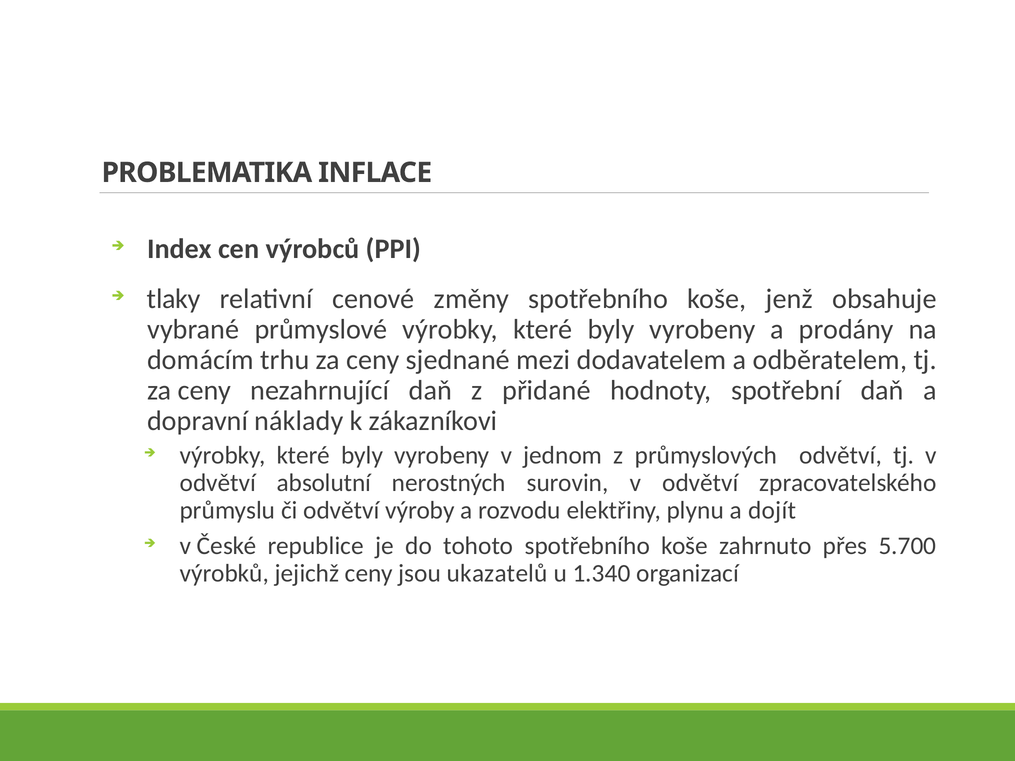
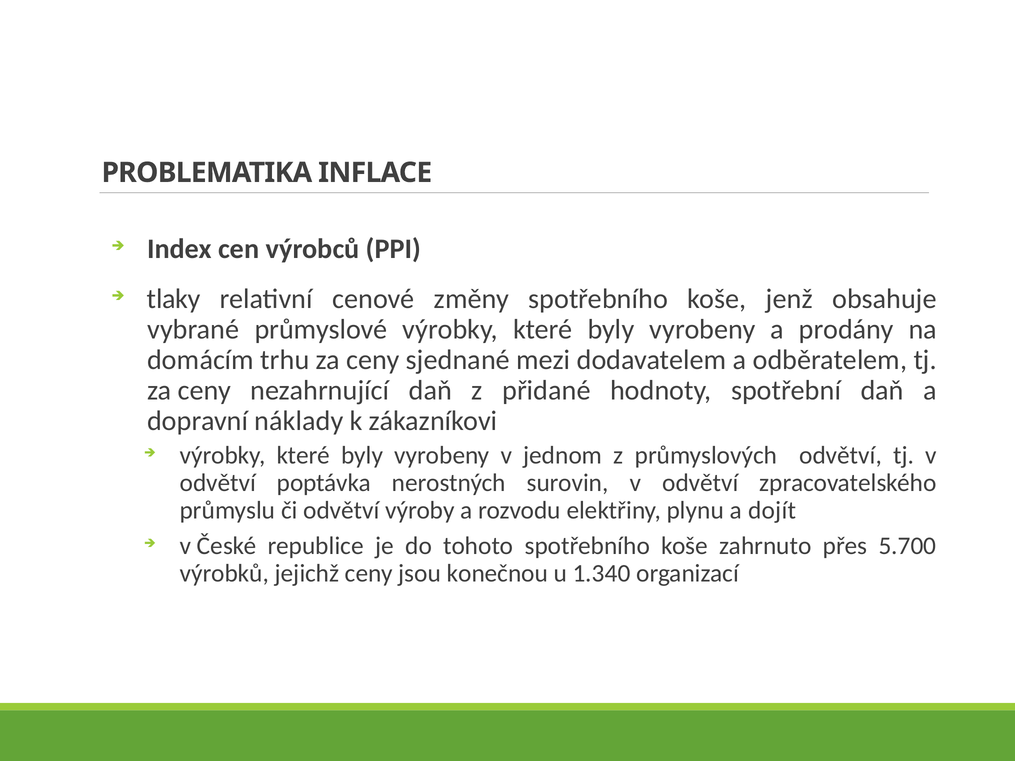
absolutní: absolutní -> poptávka
ukazatelů: ukazatelů -> konečnou
